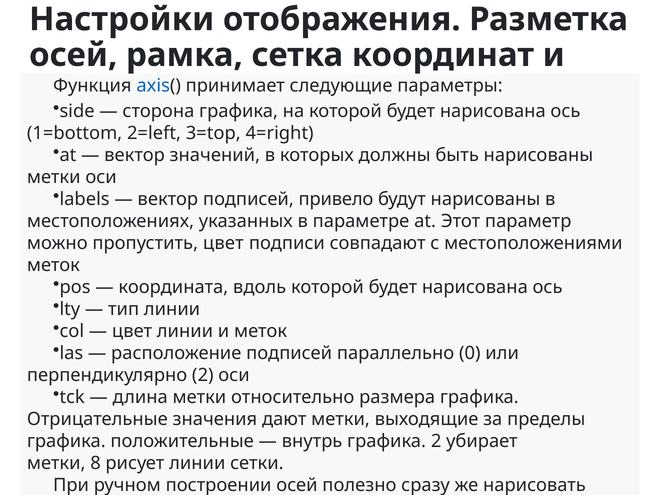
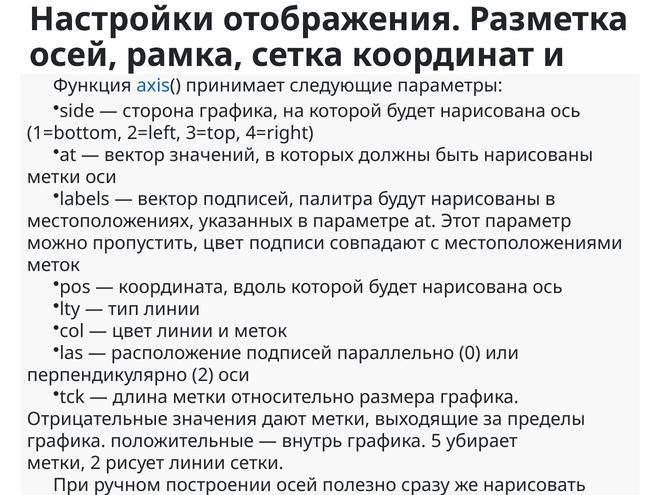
привело: привело -> палитра
графика 2: 2 -> 5
метки 8: 8 -> 2
